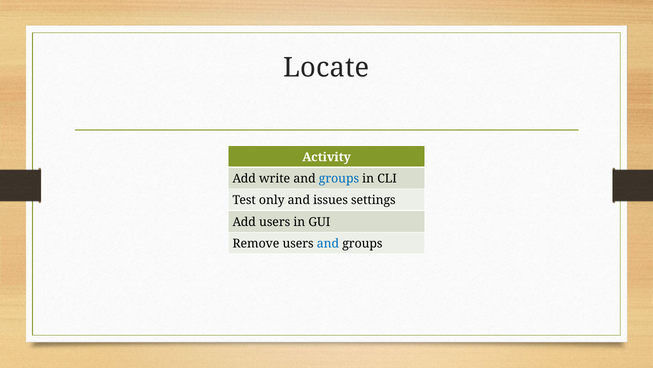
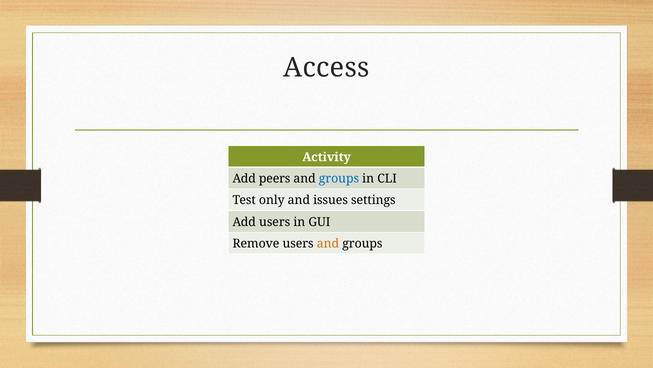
Locate: Locate -> Access
write: write -> peers
and at (328, 243) colour: blue -> orange
